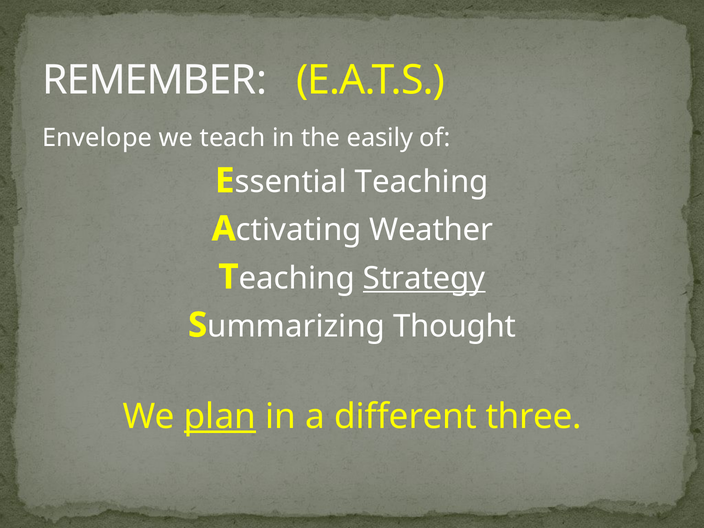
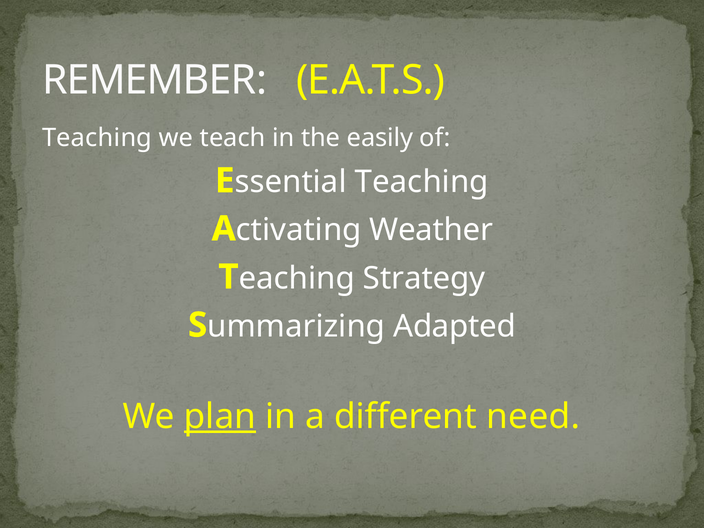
Envelope at (97, 138): Envelope -> Teaching
Strategy underline: present -> none
Thought: Thought -> Adapted
three: three -> need
